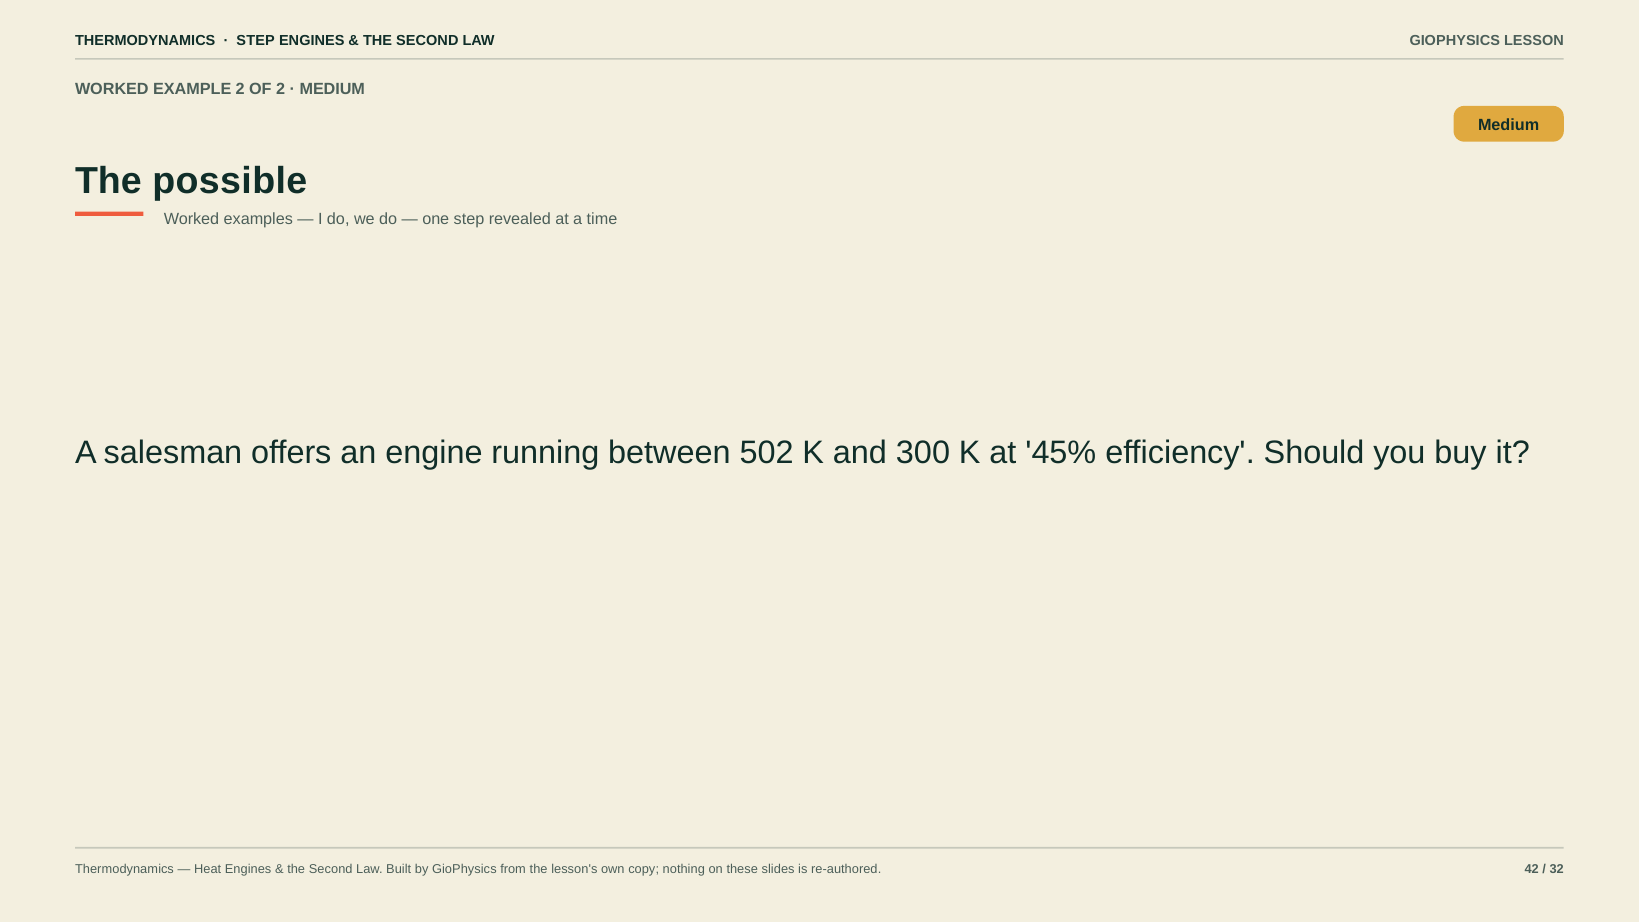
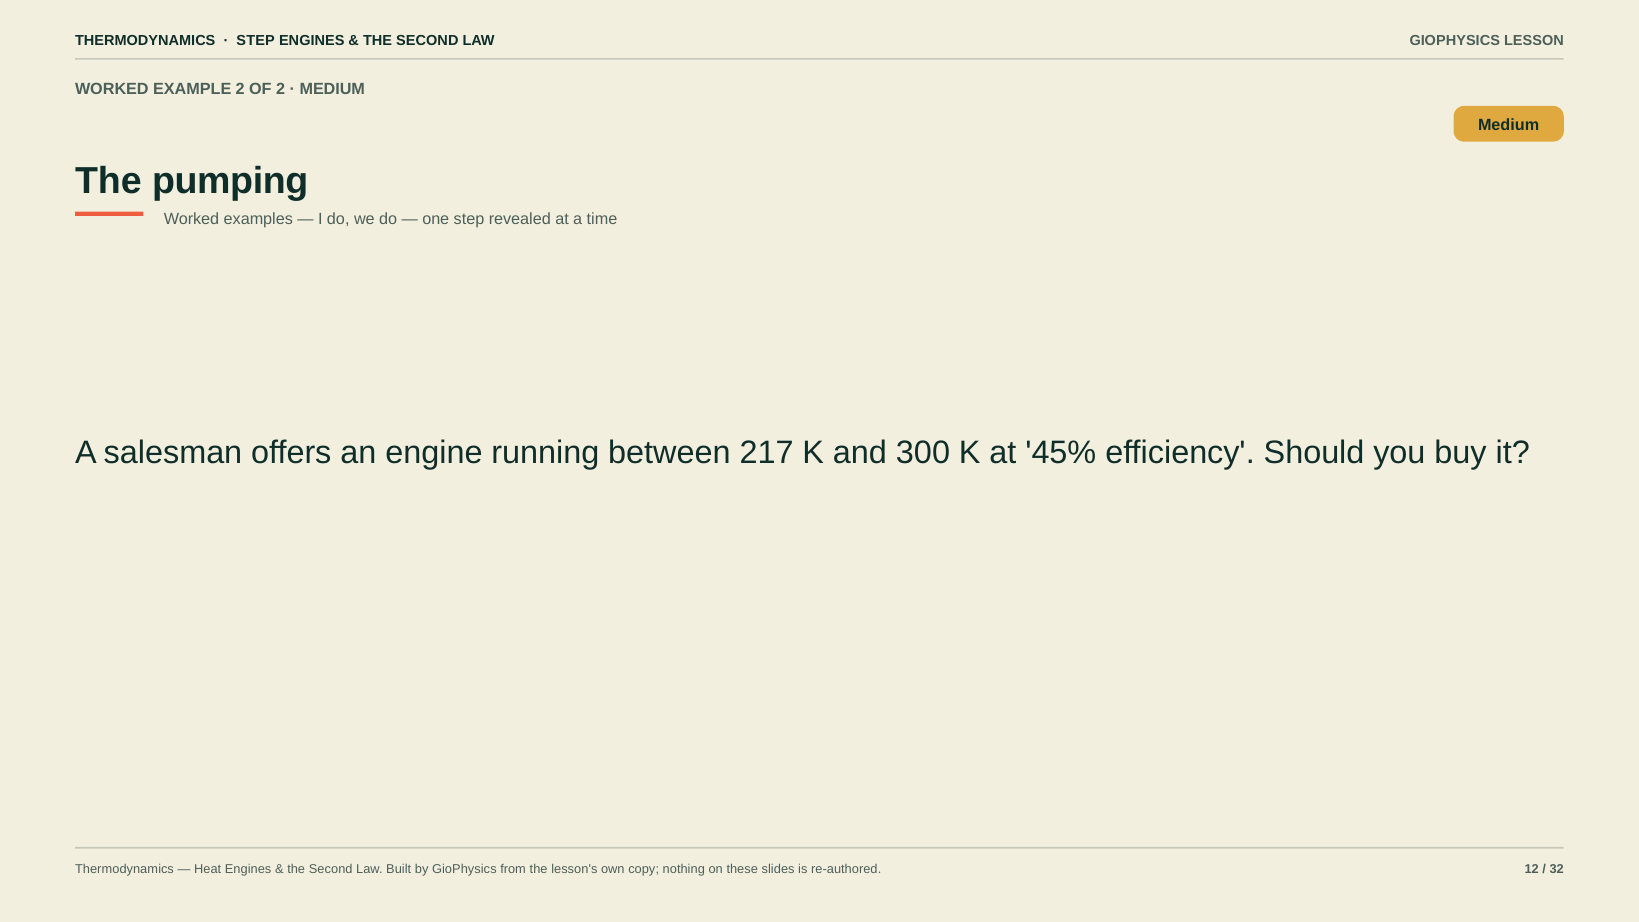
possible: possible -> pumping
502: 502 -> 217
42: 42 -> 12
